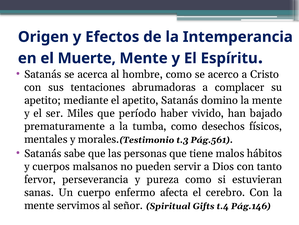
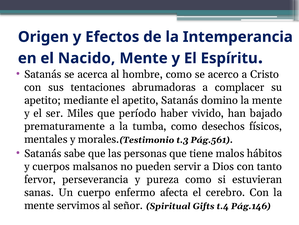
Muerte: Muerte -> Nacido
